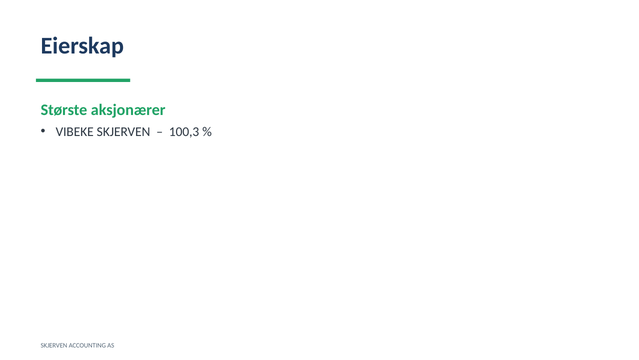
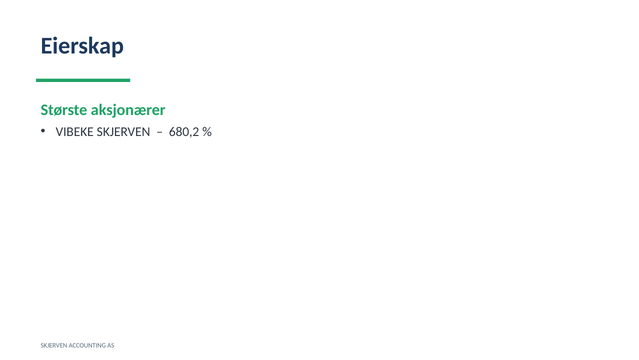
100,3: 100,3 -> 680,2
